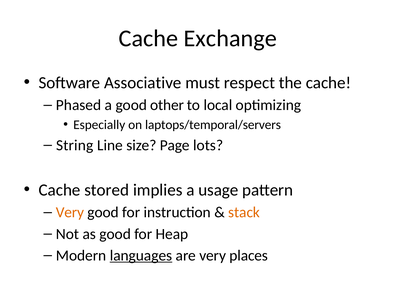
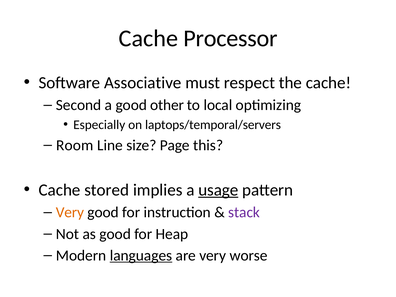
Exchange: Exchange -> Processor
Phased: Phased -> Second
String: String -> Room
lots: lots -> this
usage underline: none -> present
stack colour: orange -> purple
places: places -> worse
